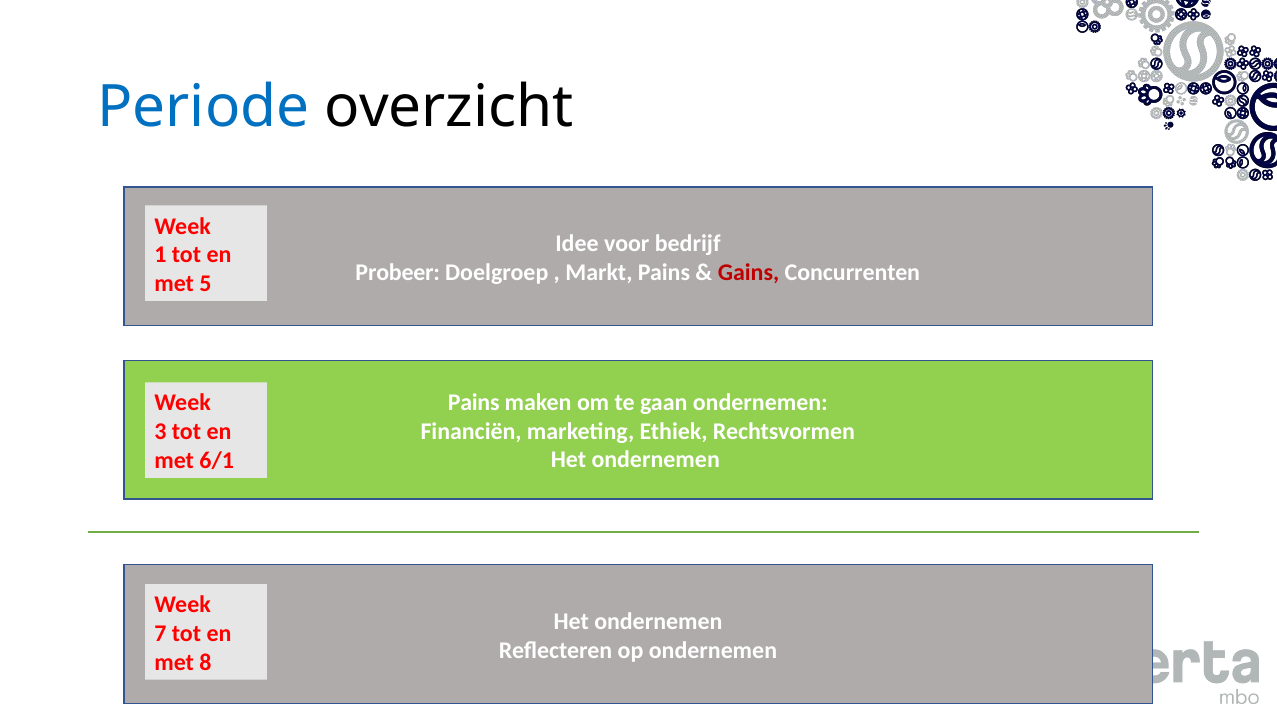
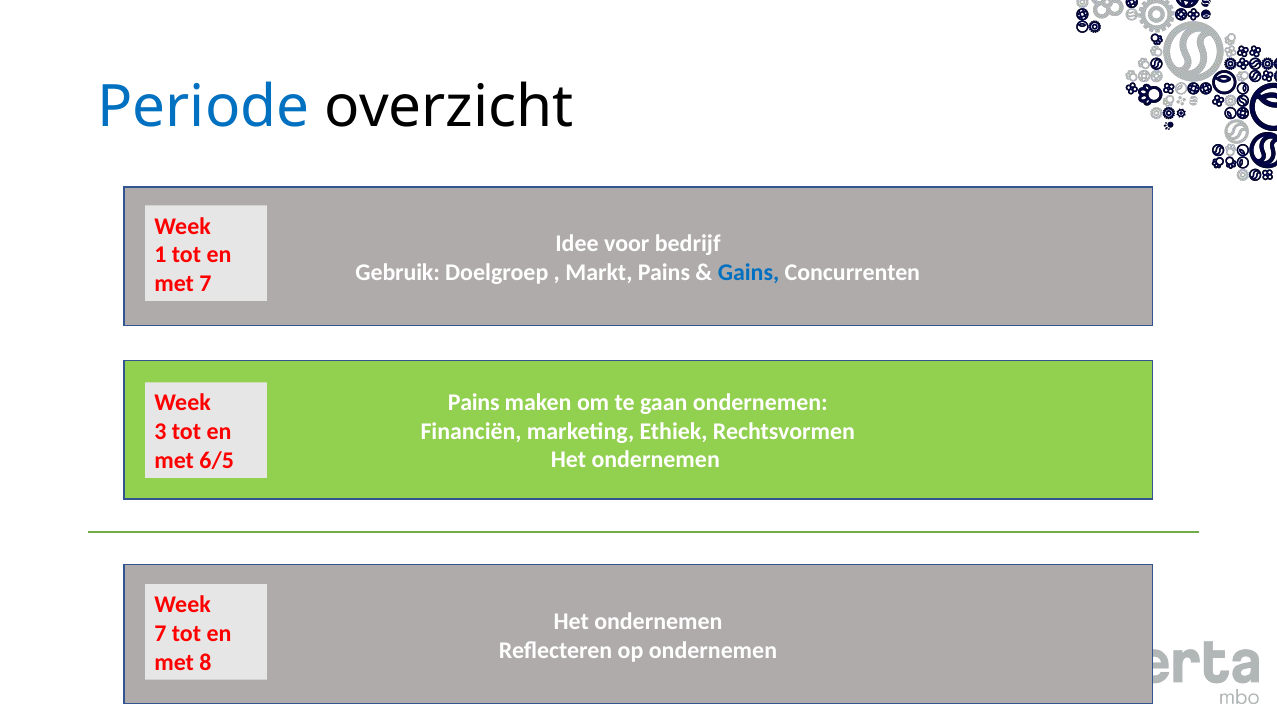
Probeer: Probeer -> Gebruik
Gains colour: red -> blue
met 5: 5 -> 7
6/1: 6/1 -> 6/5
